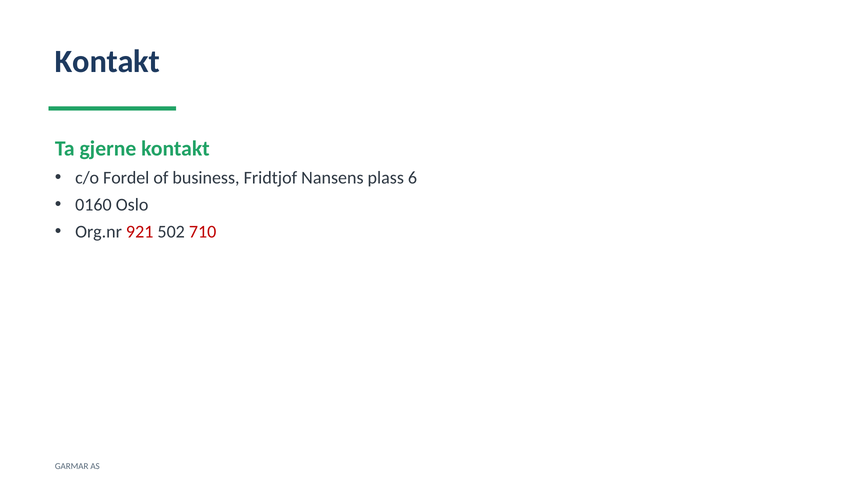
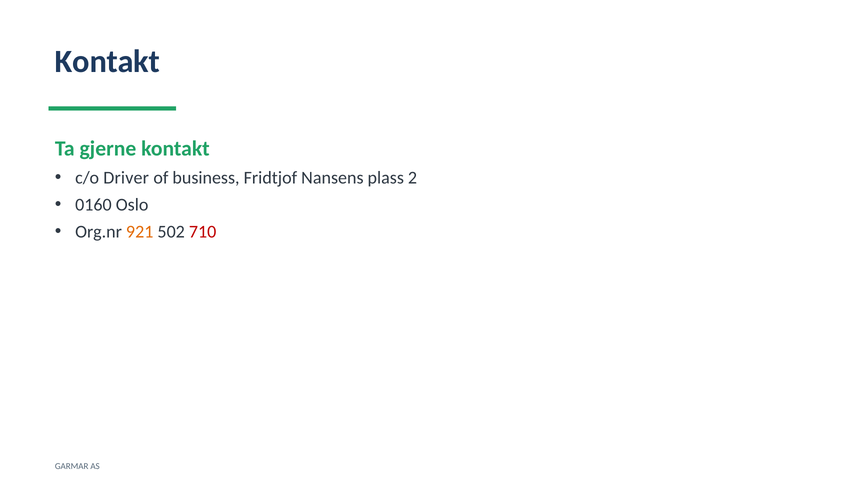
Fordel: Fordel -> Driver
6: 6 -> 2
921 colour: red -> orange
